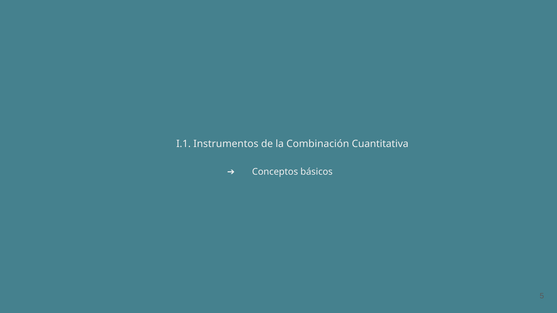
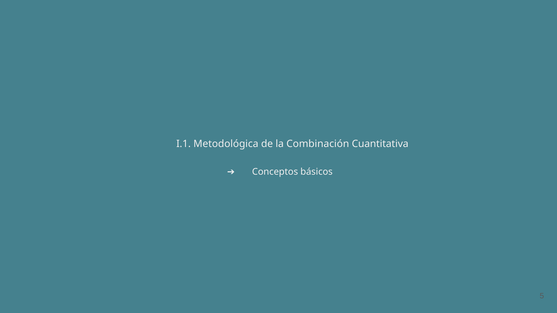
Instrumentos: Instrumentos -> Metodológica
